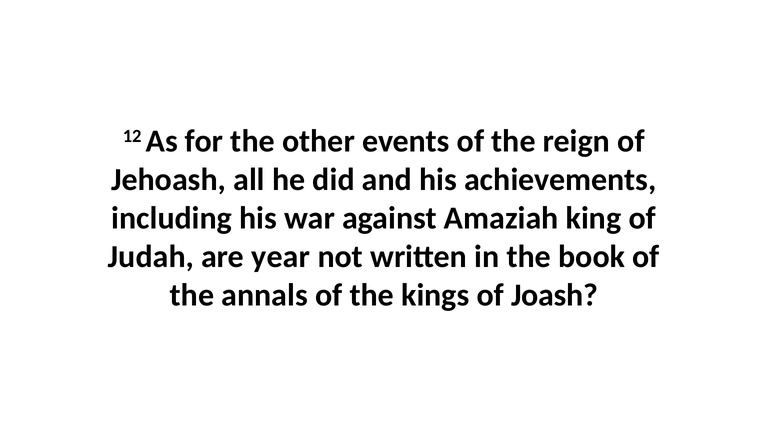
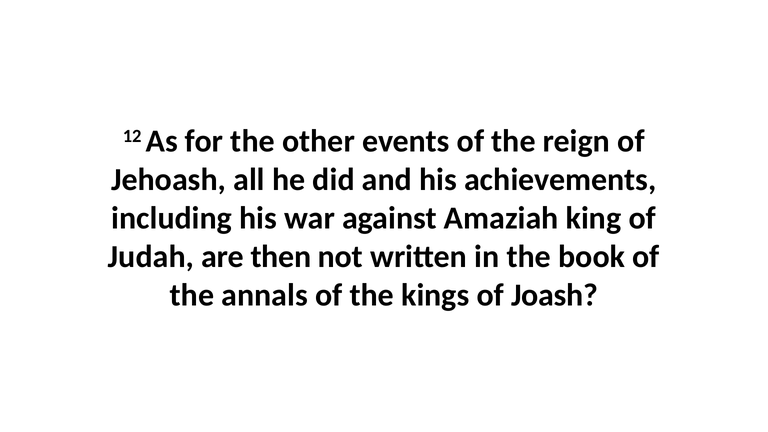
year: year -> then
